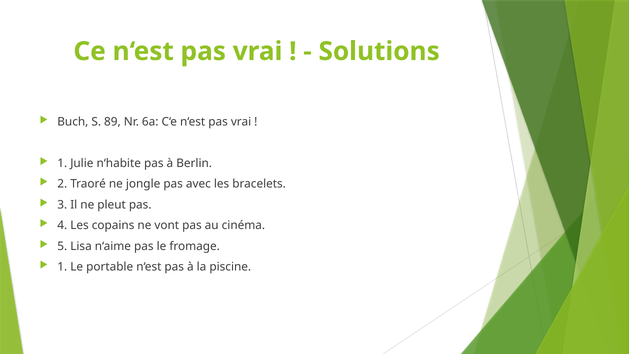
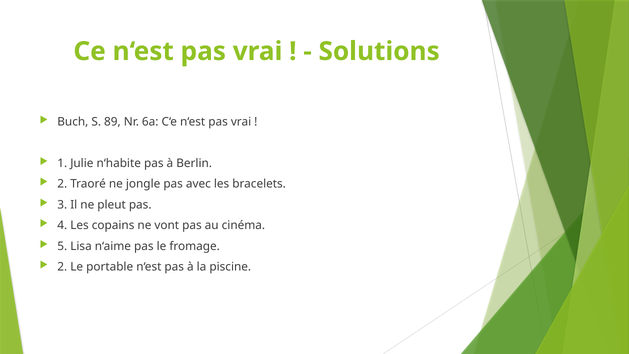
1 at (62, 267): 1 -> 2
